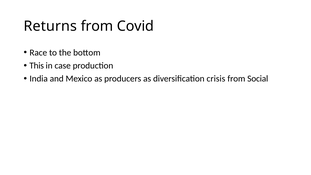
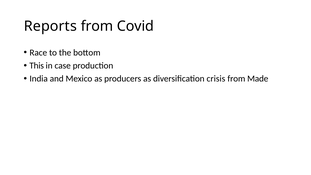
Returns: Returns -> Reports
Social: Social -> Made
